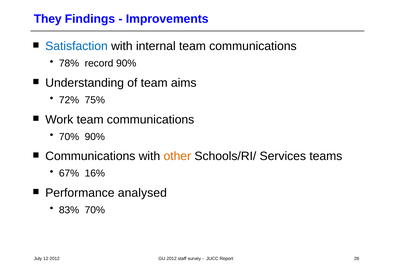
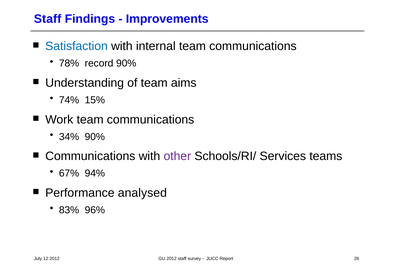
They at (48, 19): They -> Staff
72%: 72% -> 74%
75%: 75% -> 15%
70% at (69, 137): 70% -> 34%
other colour: orange -> purple
16%: 16% -> 94%
70% at (95, 210): 70% -> 96%
